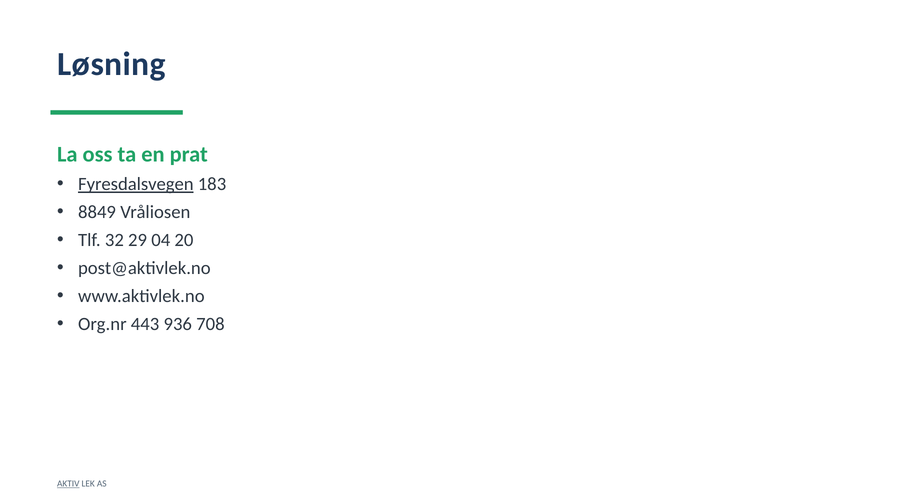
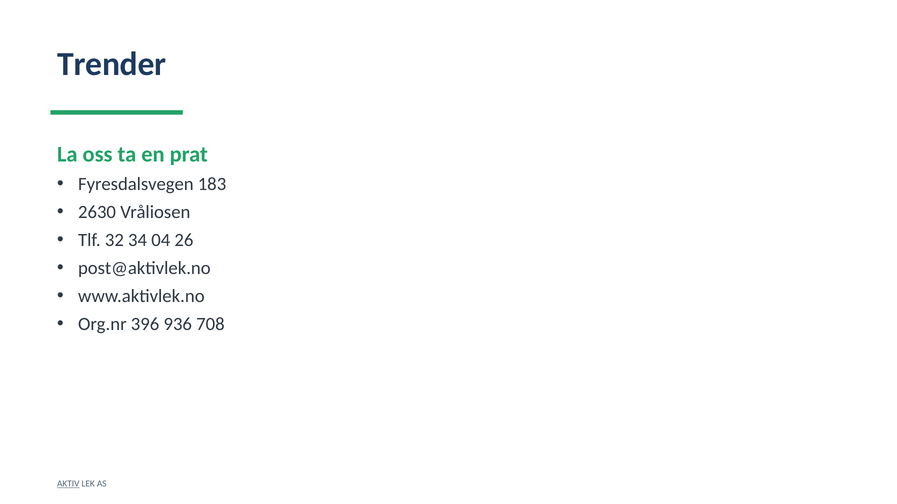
Løsning: Løsning -> Trender
Fyresdalsvegen underline: present -> none
8849: 8849 -> 2630
29: 29 -> 34
20: 20 -> 26
443: 443 -> 396
